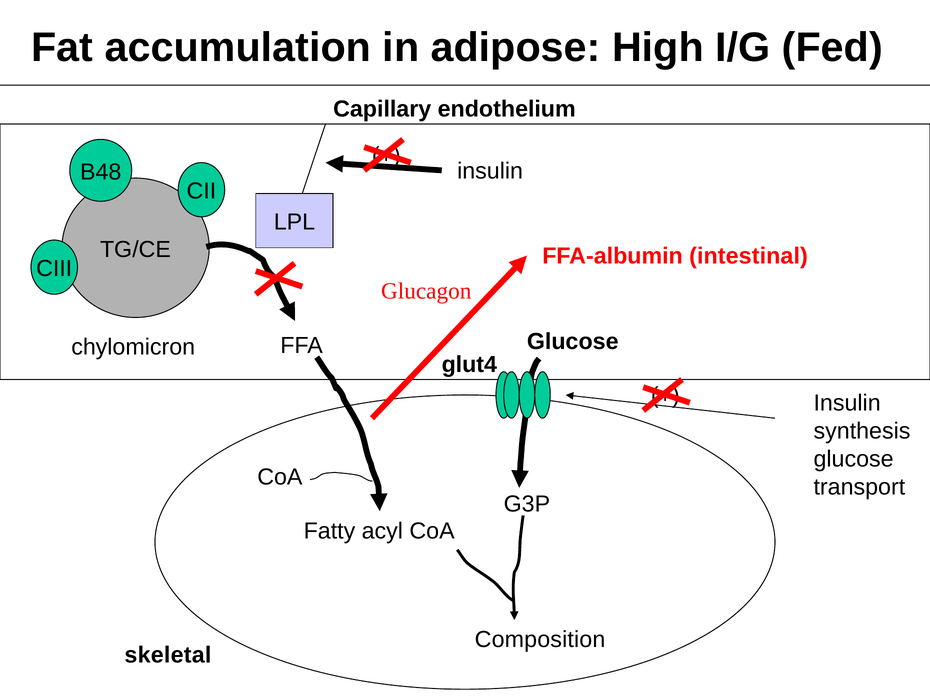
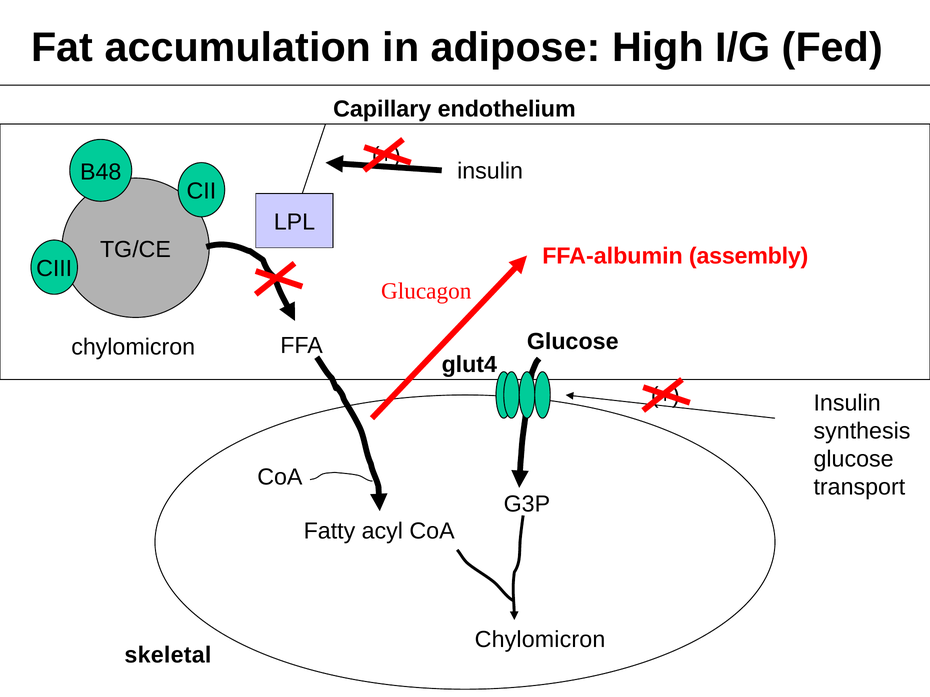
intestinal: intestinal -> assembly
Composition at (540, 640): Composition -> Chylomicron
